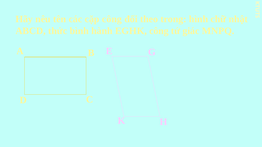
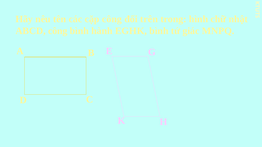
theo: theo -> trên
ABCD thức: thức -> công
EGHK công: công -> bình
